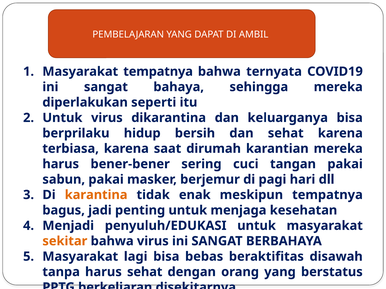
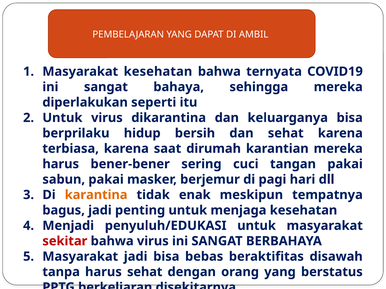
Masyarakat tempatnya: tempatnya -> kesehatan
sekitar colour: orange -> red
Masyarakat lagi: lagi -> jadi
